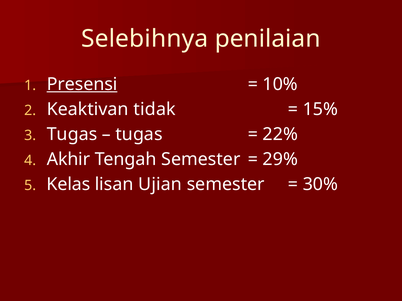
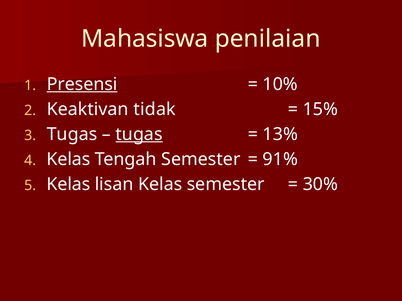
Selebihnya: Selebihnya -> Mahasiswa
tugas at (139, 134) underline: none -> present
22%: 22% -> 13%
Akhir at (68, 159): Akhir -> Kelas
29%: 29% -> 91%
lisan Ujian: Ujian -> Kelas
